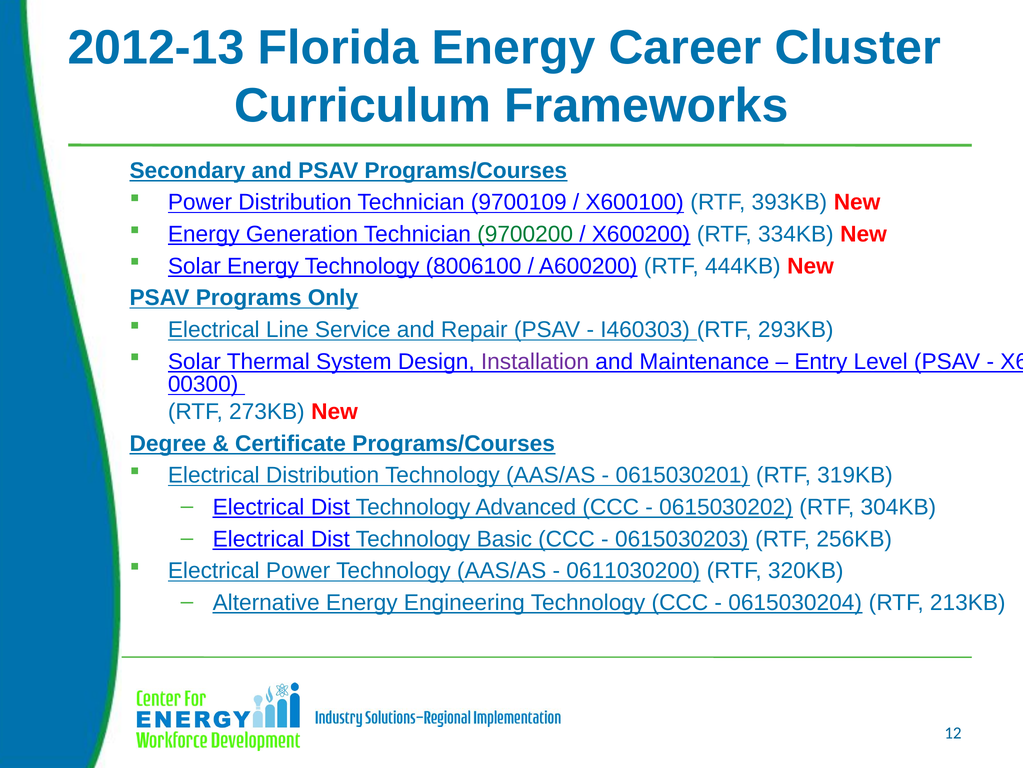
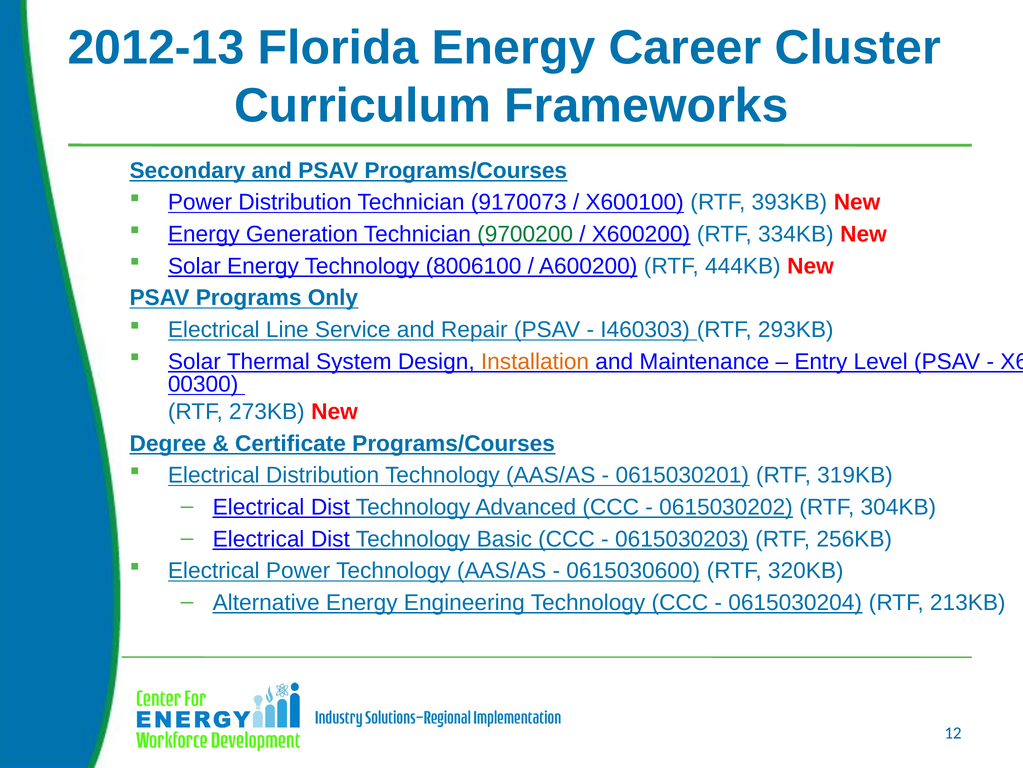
9700109: 9700109 -> 9170073
Installation colour: purple -> orange
0611030200: 0611030200 -> 0615030600
